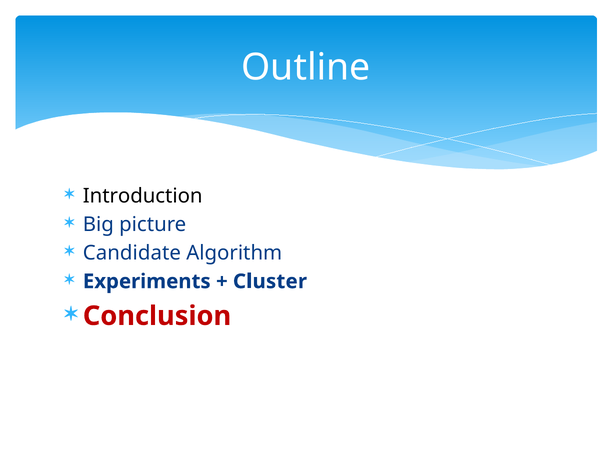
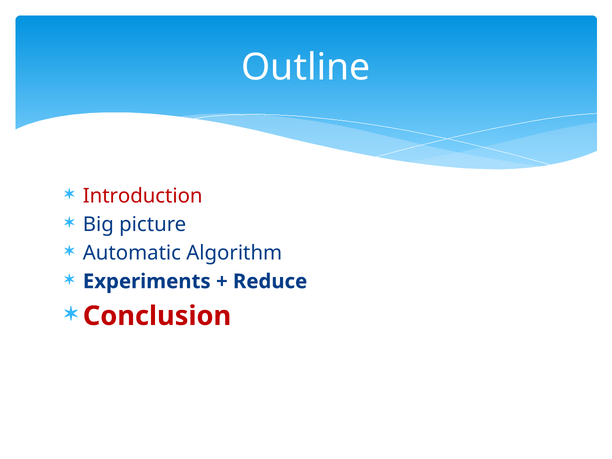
Introduction colour: black -> red
Candidate: Candidate -> Automatic
Cluster: Cluster -> Reduce
